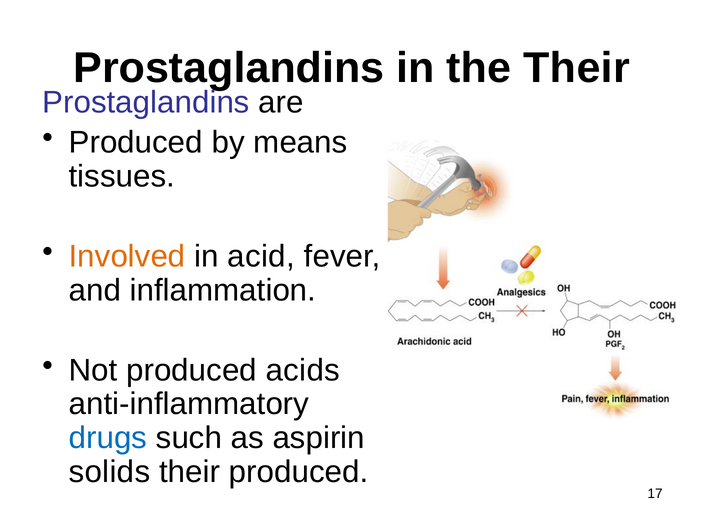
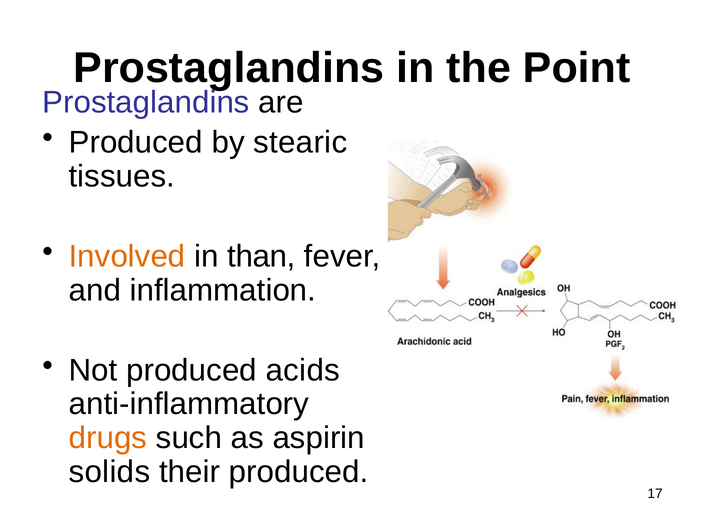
the Their: Their -> Point
means: means -> stearic
acid: acid -> than
drugs colour: blue -> orange
